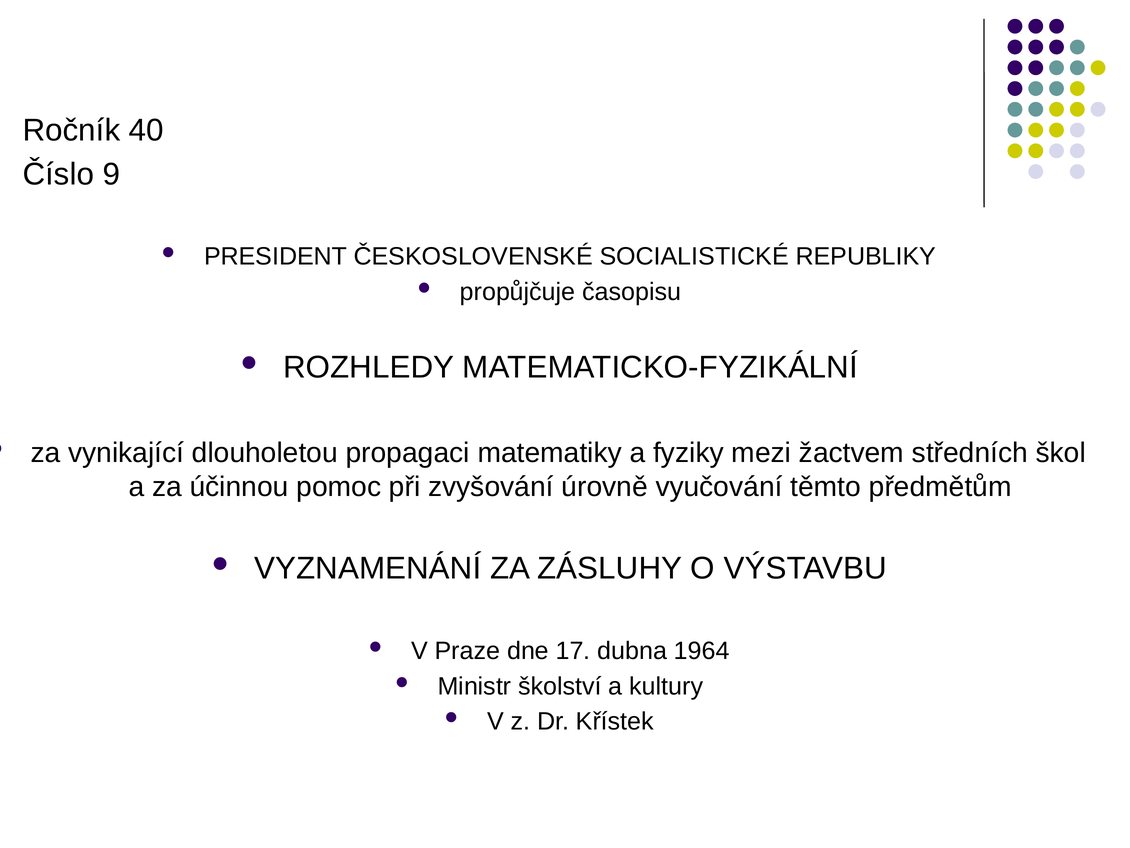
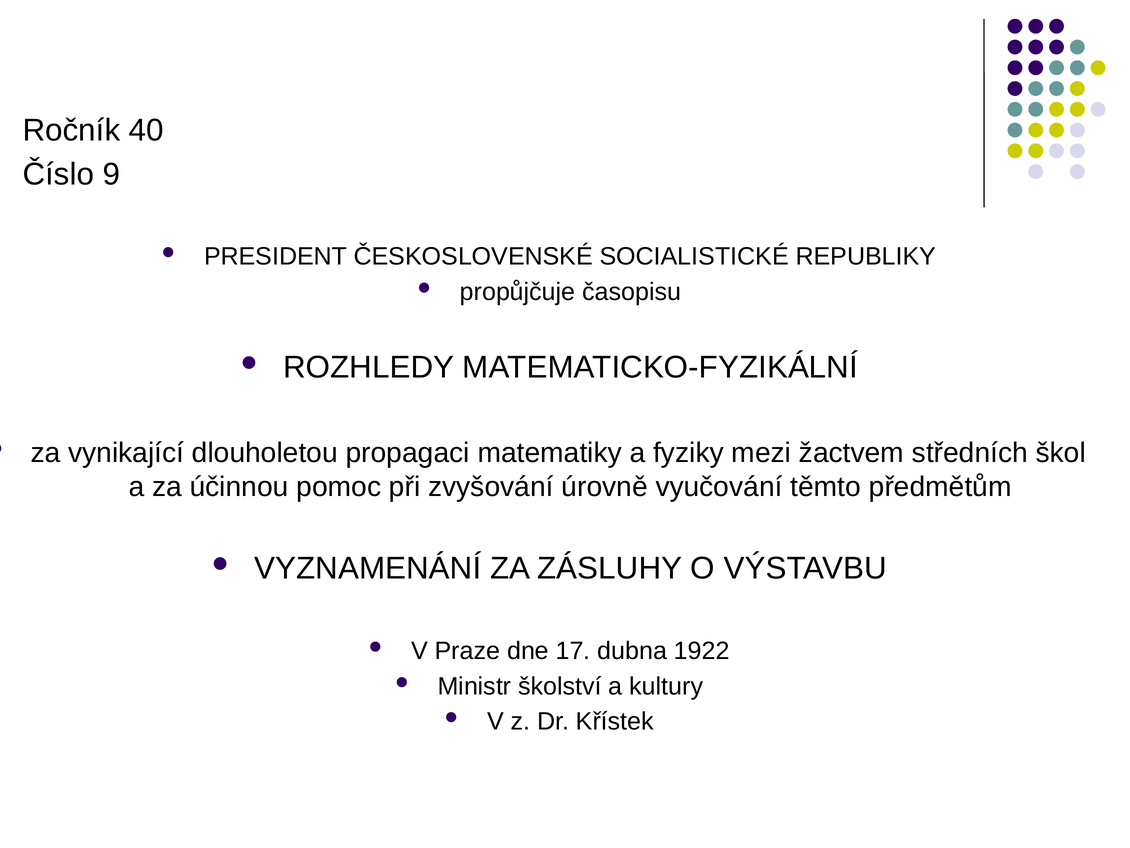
1964: 1964 -> 1922
